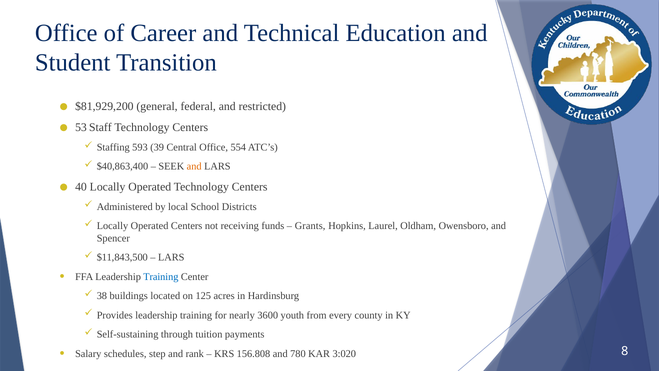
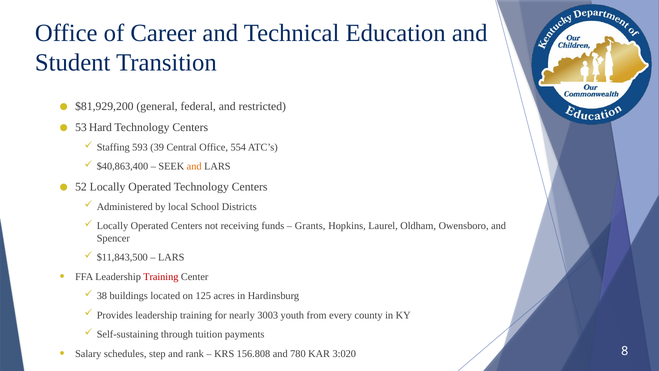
Staff: Staff -> Hard
40: 40 -> 52
Training at (161, 277) colour: blue -> red
3600: 3600 -> 3003
